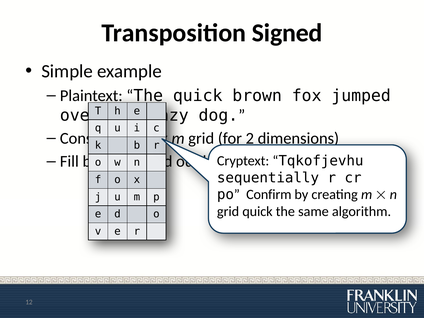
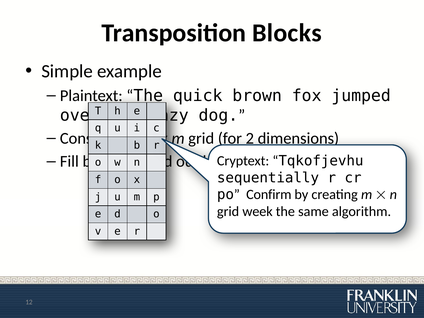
Signed: Signed -> Blocks
grid quick: quick -> week
